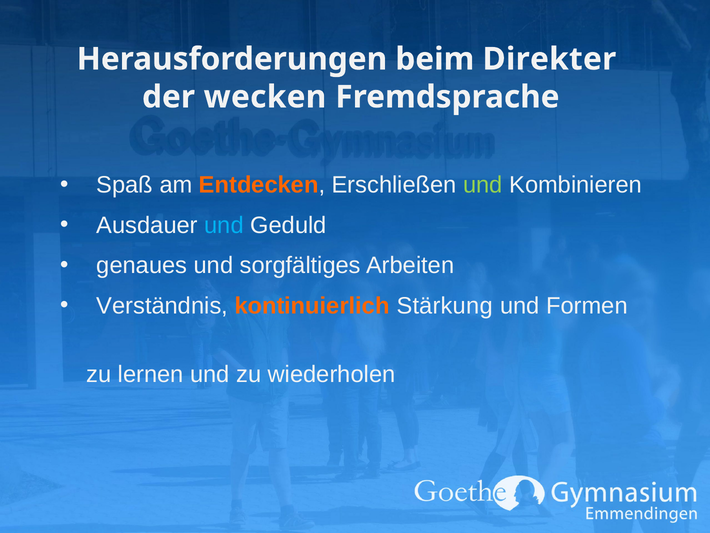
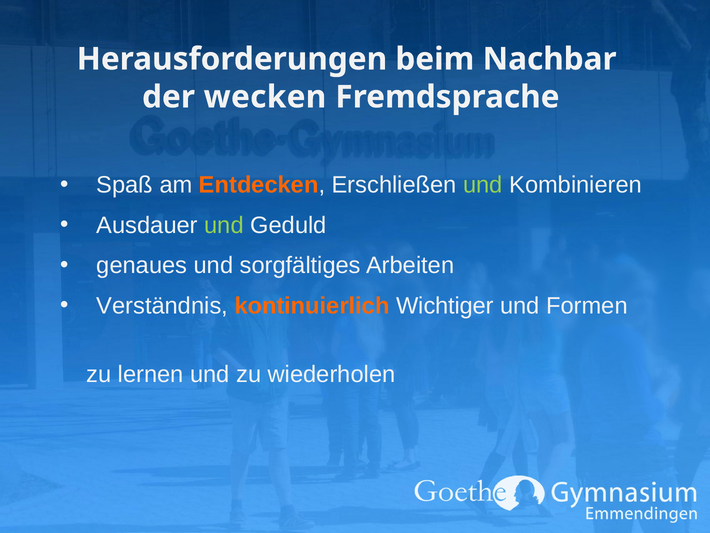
Direkter: Direkter -> Nachbar
und at (224, 225) colour: light blue -> light green
Stärkung: Stärkung -> Wichtiger
